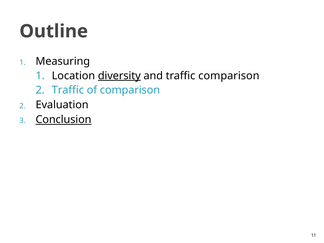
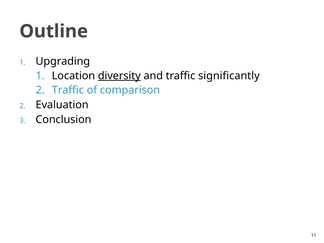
Measuring: Measuring -> Upgrading
traffic comparison: comparison -> significantly
Conclusion underline: present -> none
